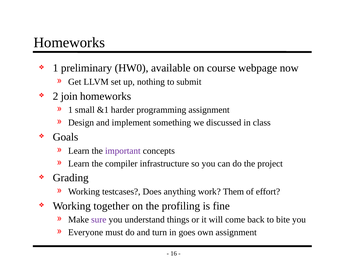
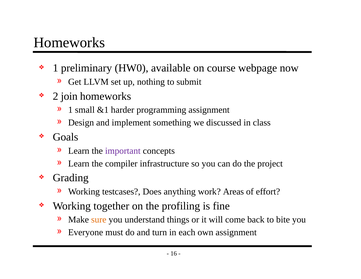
Them: Them -> Areas
sure colour: purple -> orange
goes: goes -> each
